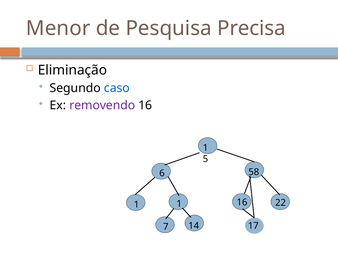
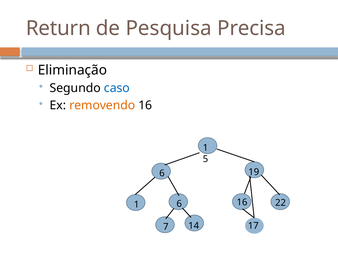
Menor: Menor -> Return
removendo colour: purple -> orange
58: 58 -> 19
1 1: 1 -> 6
